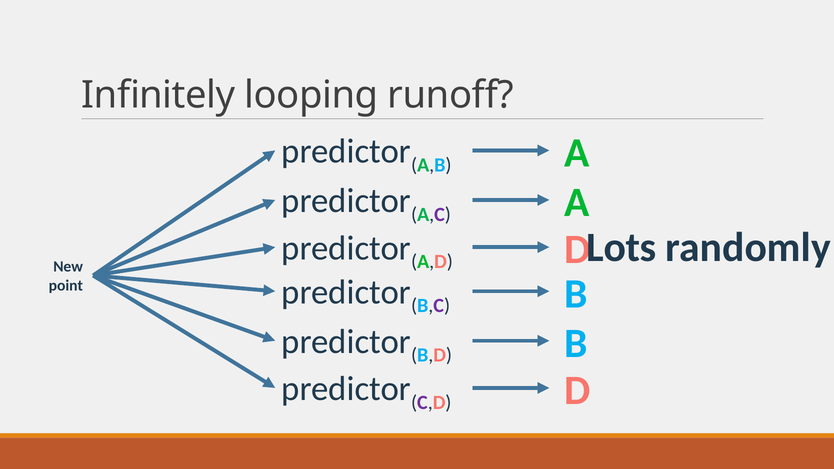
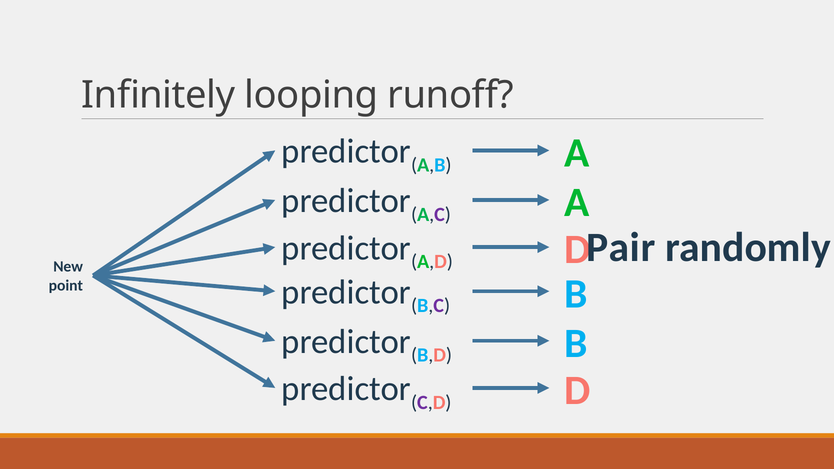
Lots: Lots -> Pair
